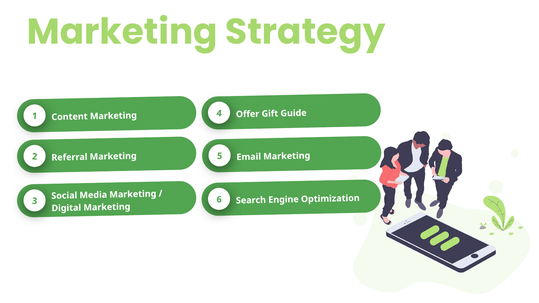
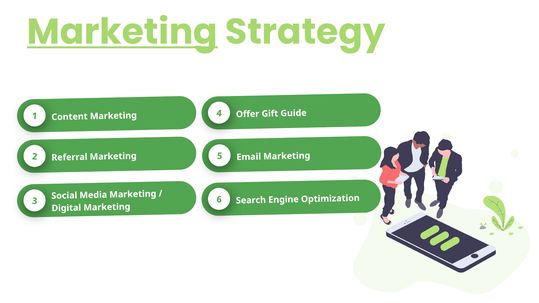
Marketing at (122, 32) underline: none -> present
